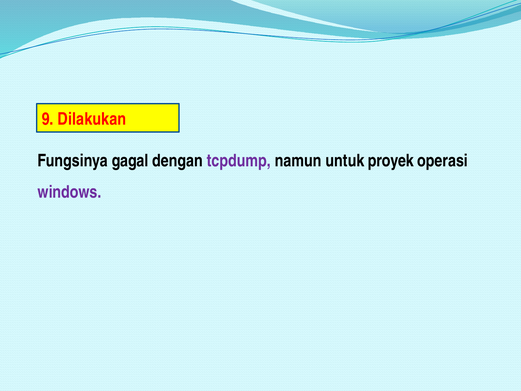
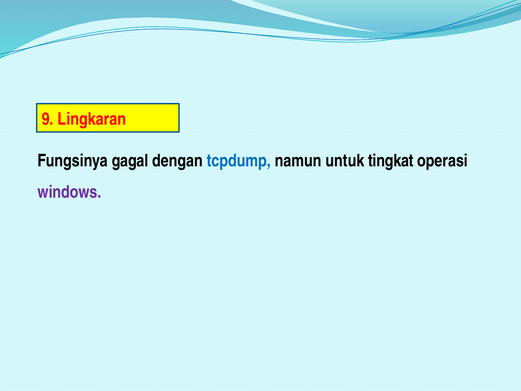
Dilakukan: Dilakukan -> Lingkaran
tcpdump colour: purple -> blue
proyek: proyek -> tingkat
